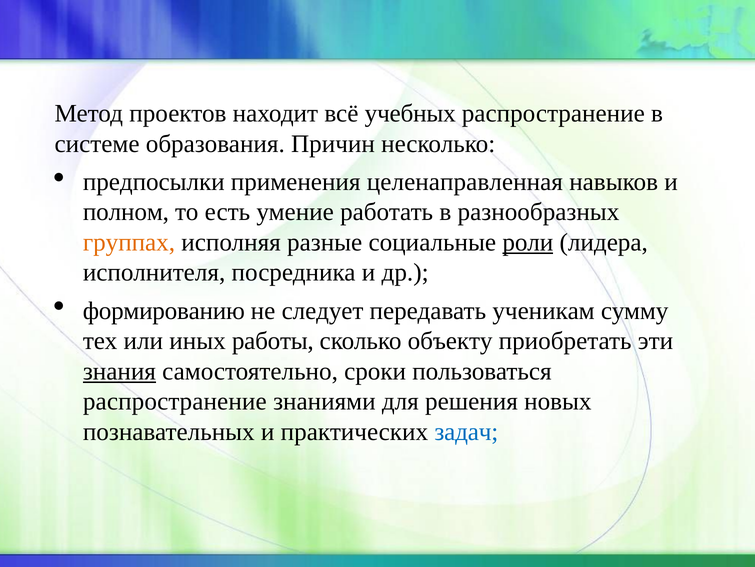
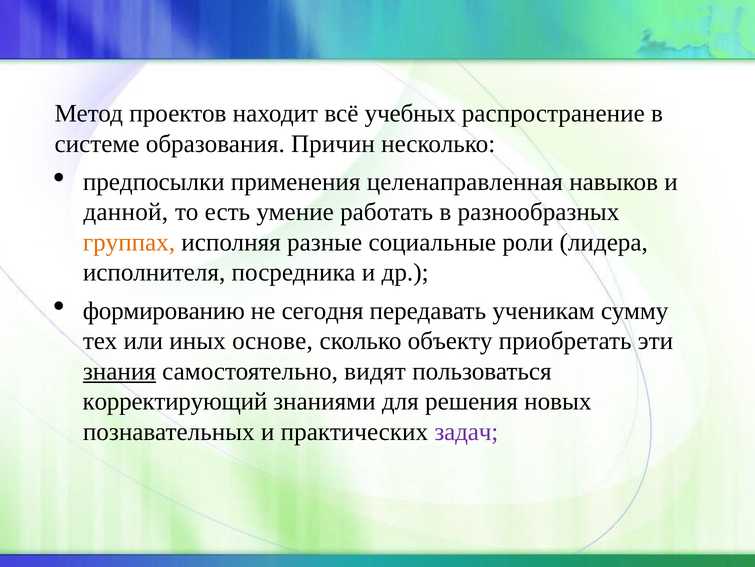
полном: полном -> данной
роли underline: present -> none
следует: следует -> сегодня
работы: работы -> основе
сроки: сроки -> видят
распространение at (175, 401): распространение -> корректирующий
задач colour: blue -> purple
